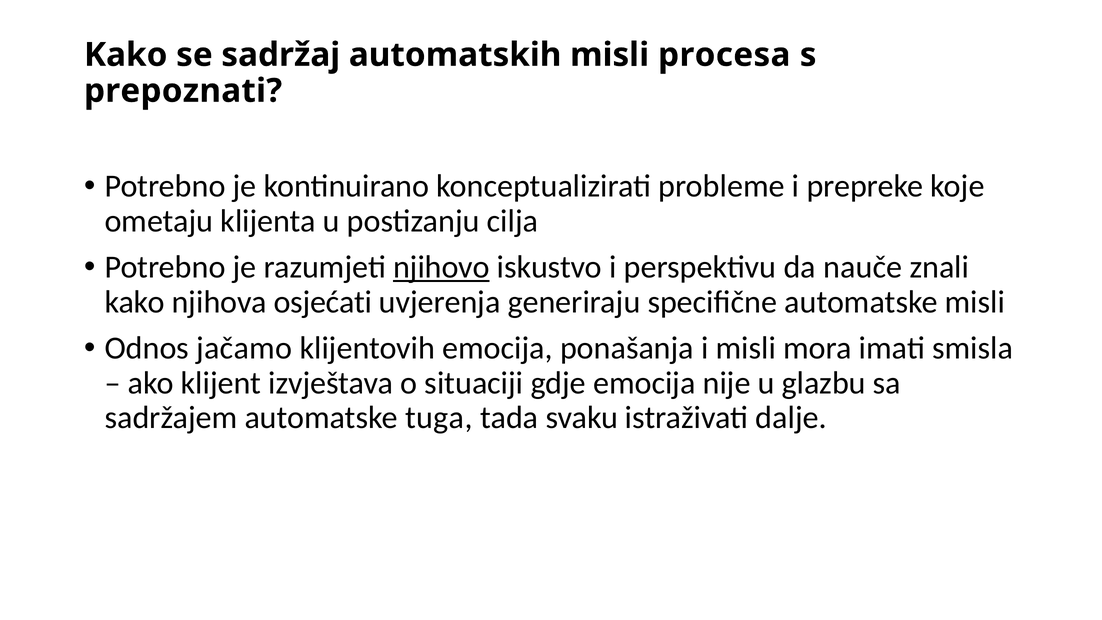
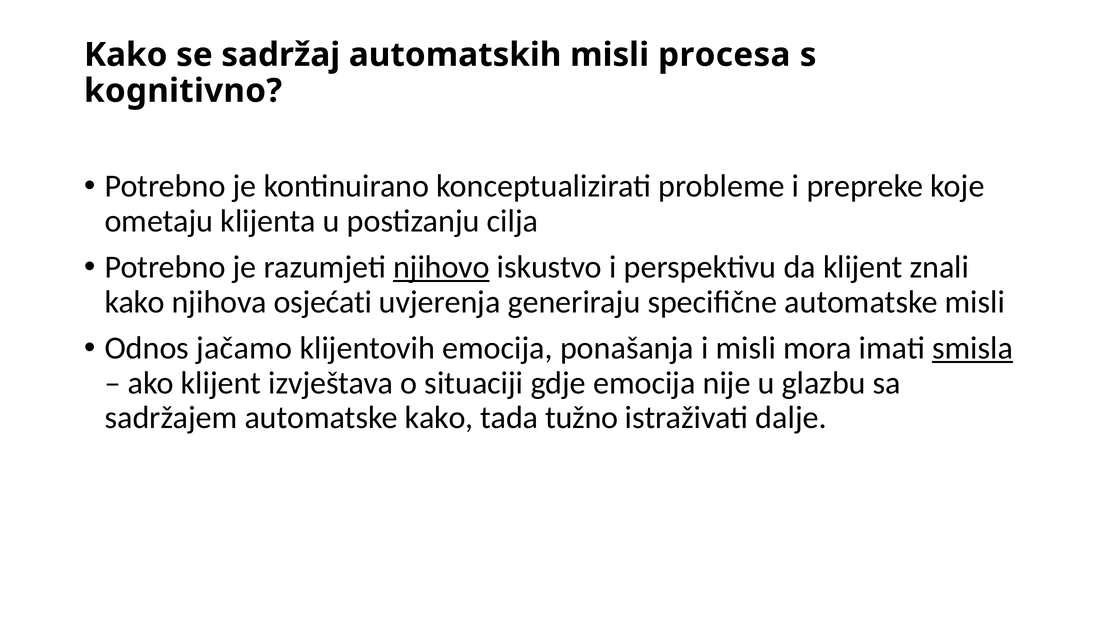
prepoznati: prepoznati -> kognitivno
da nauče: nauče -> klijent
smisla underline: none -> present
automatske tuga: tuga -> kako
svaku: svaku -> tužno
